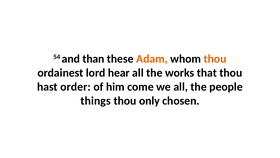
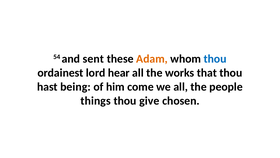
than: than -> sent
thou at (215, 59) colour: orange -> blue
order: order -> being
only: only -> give
